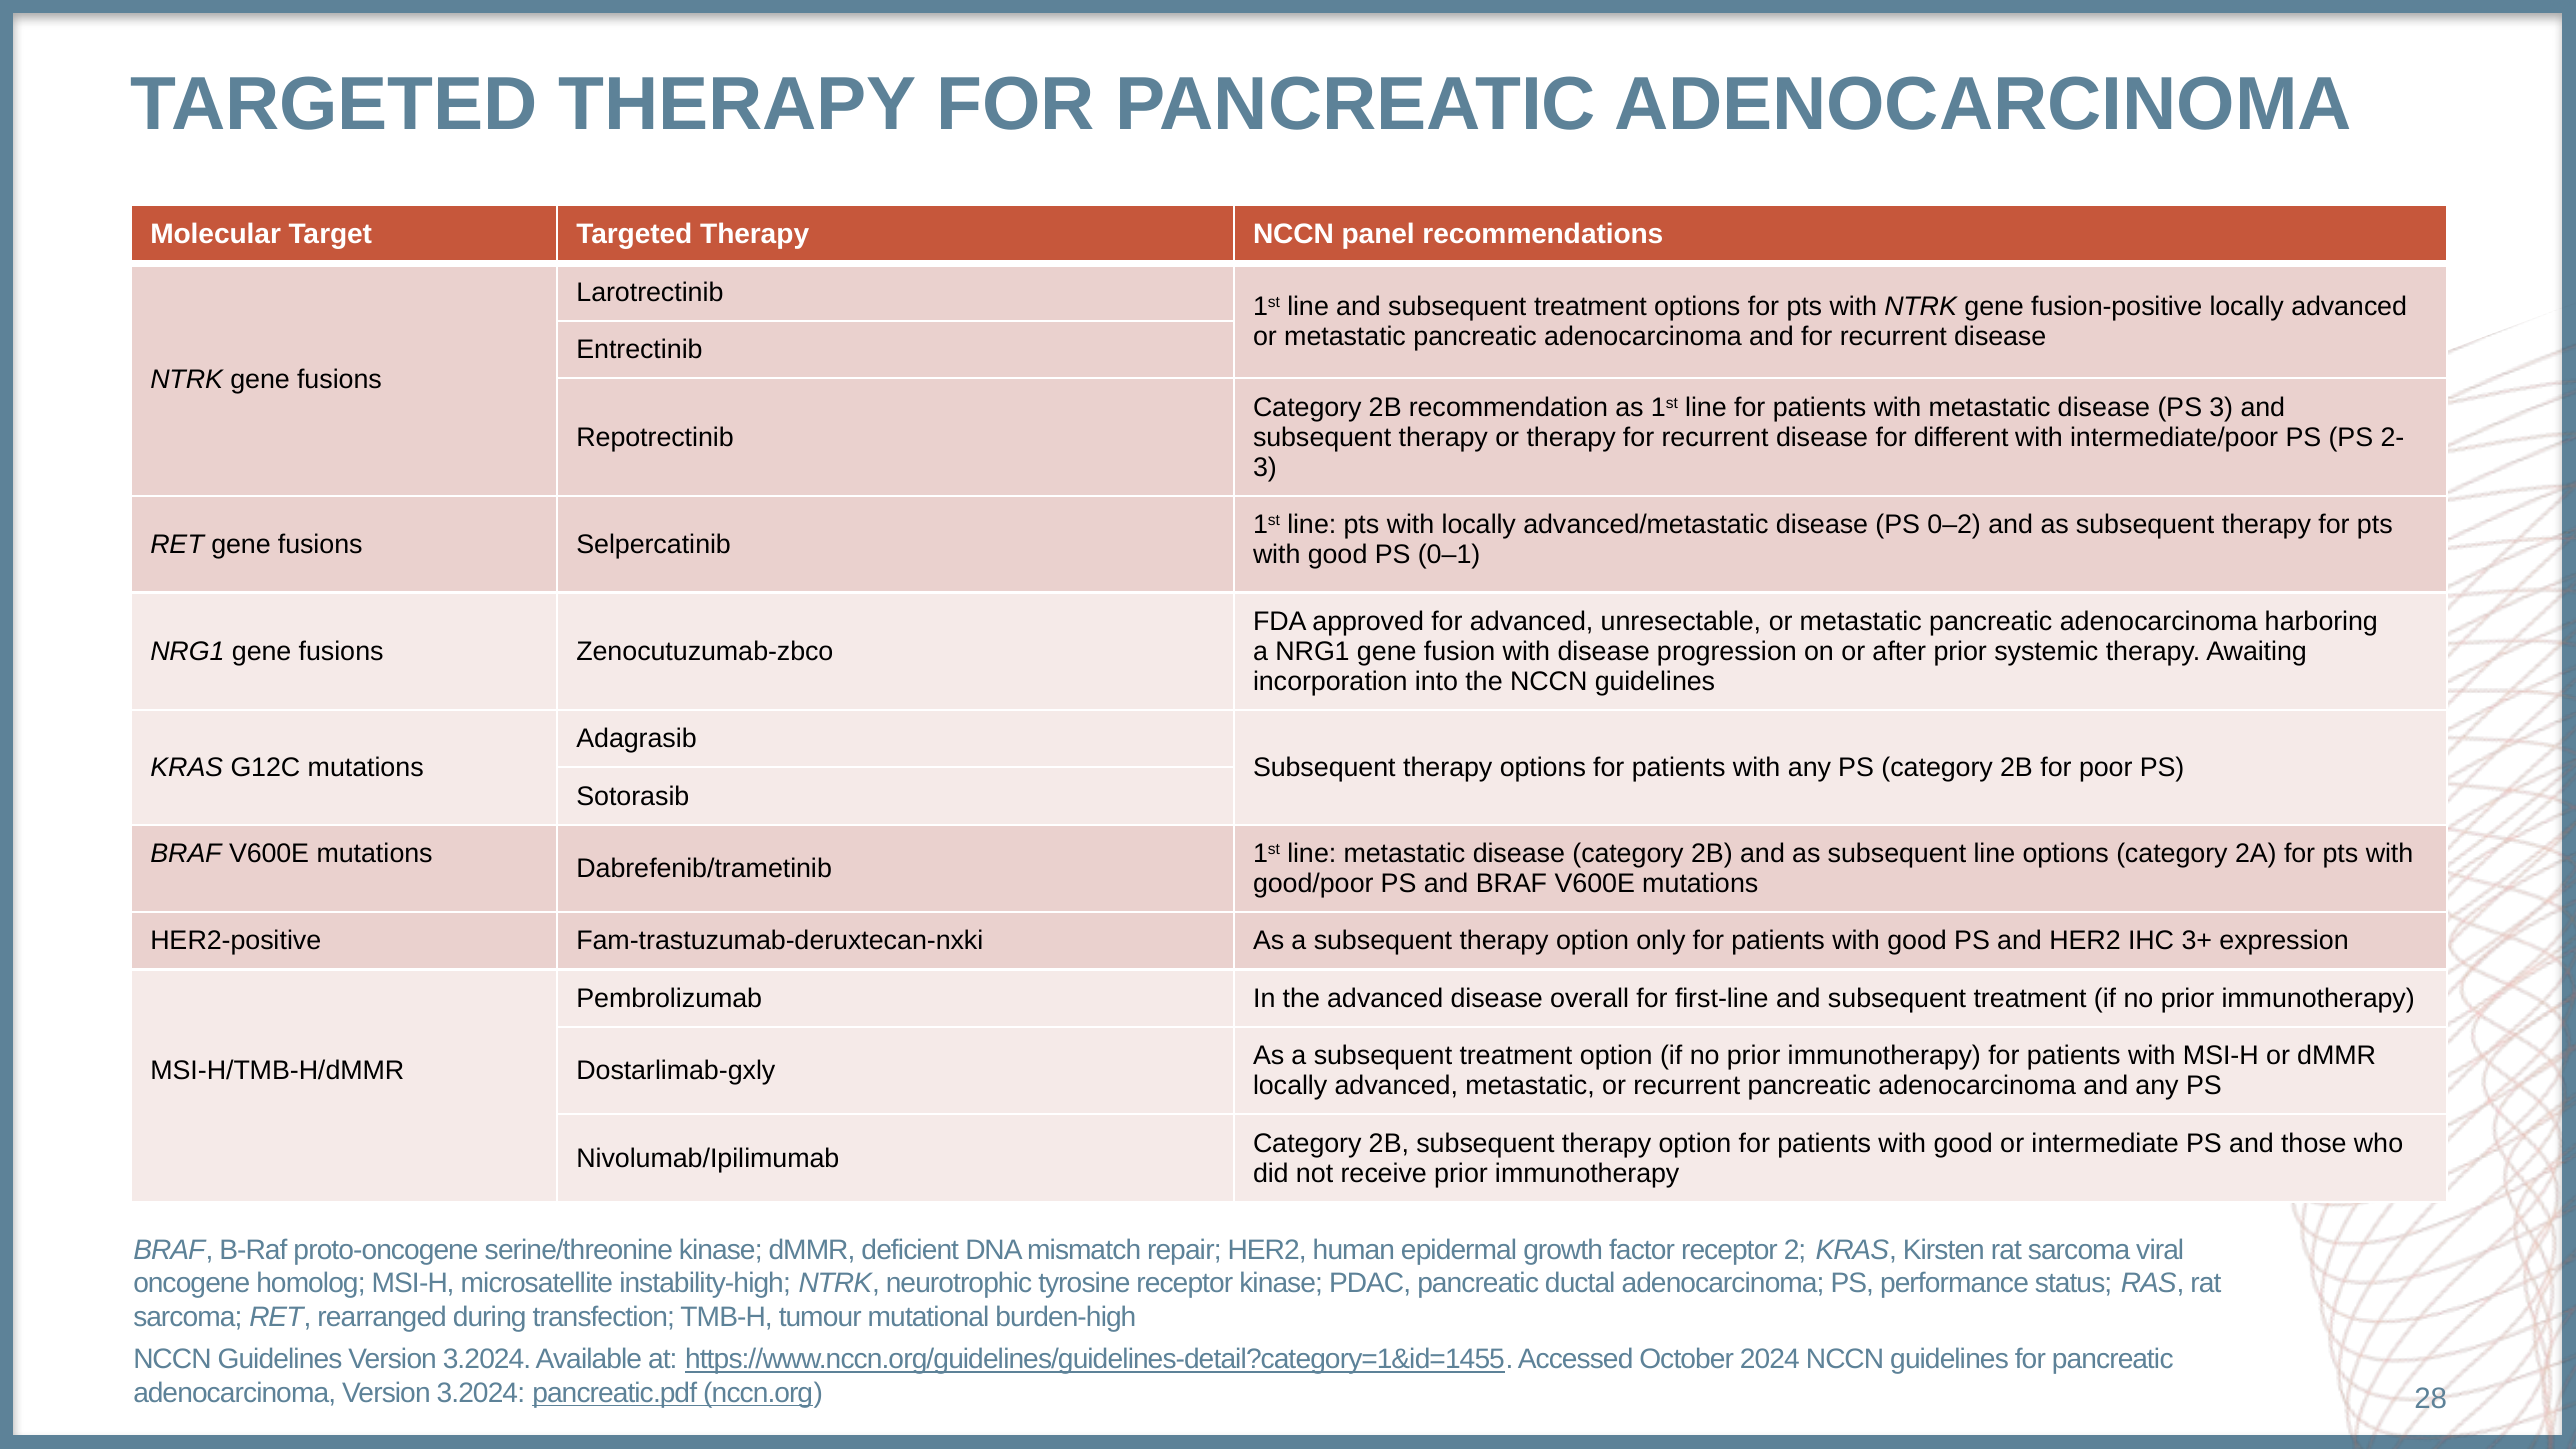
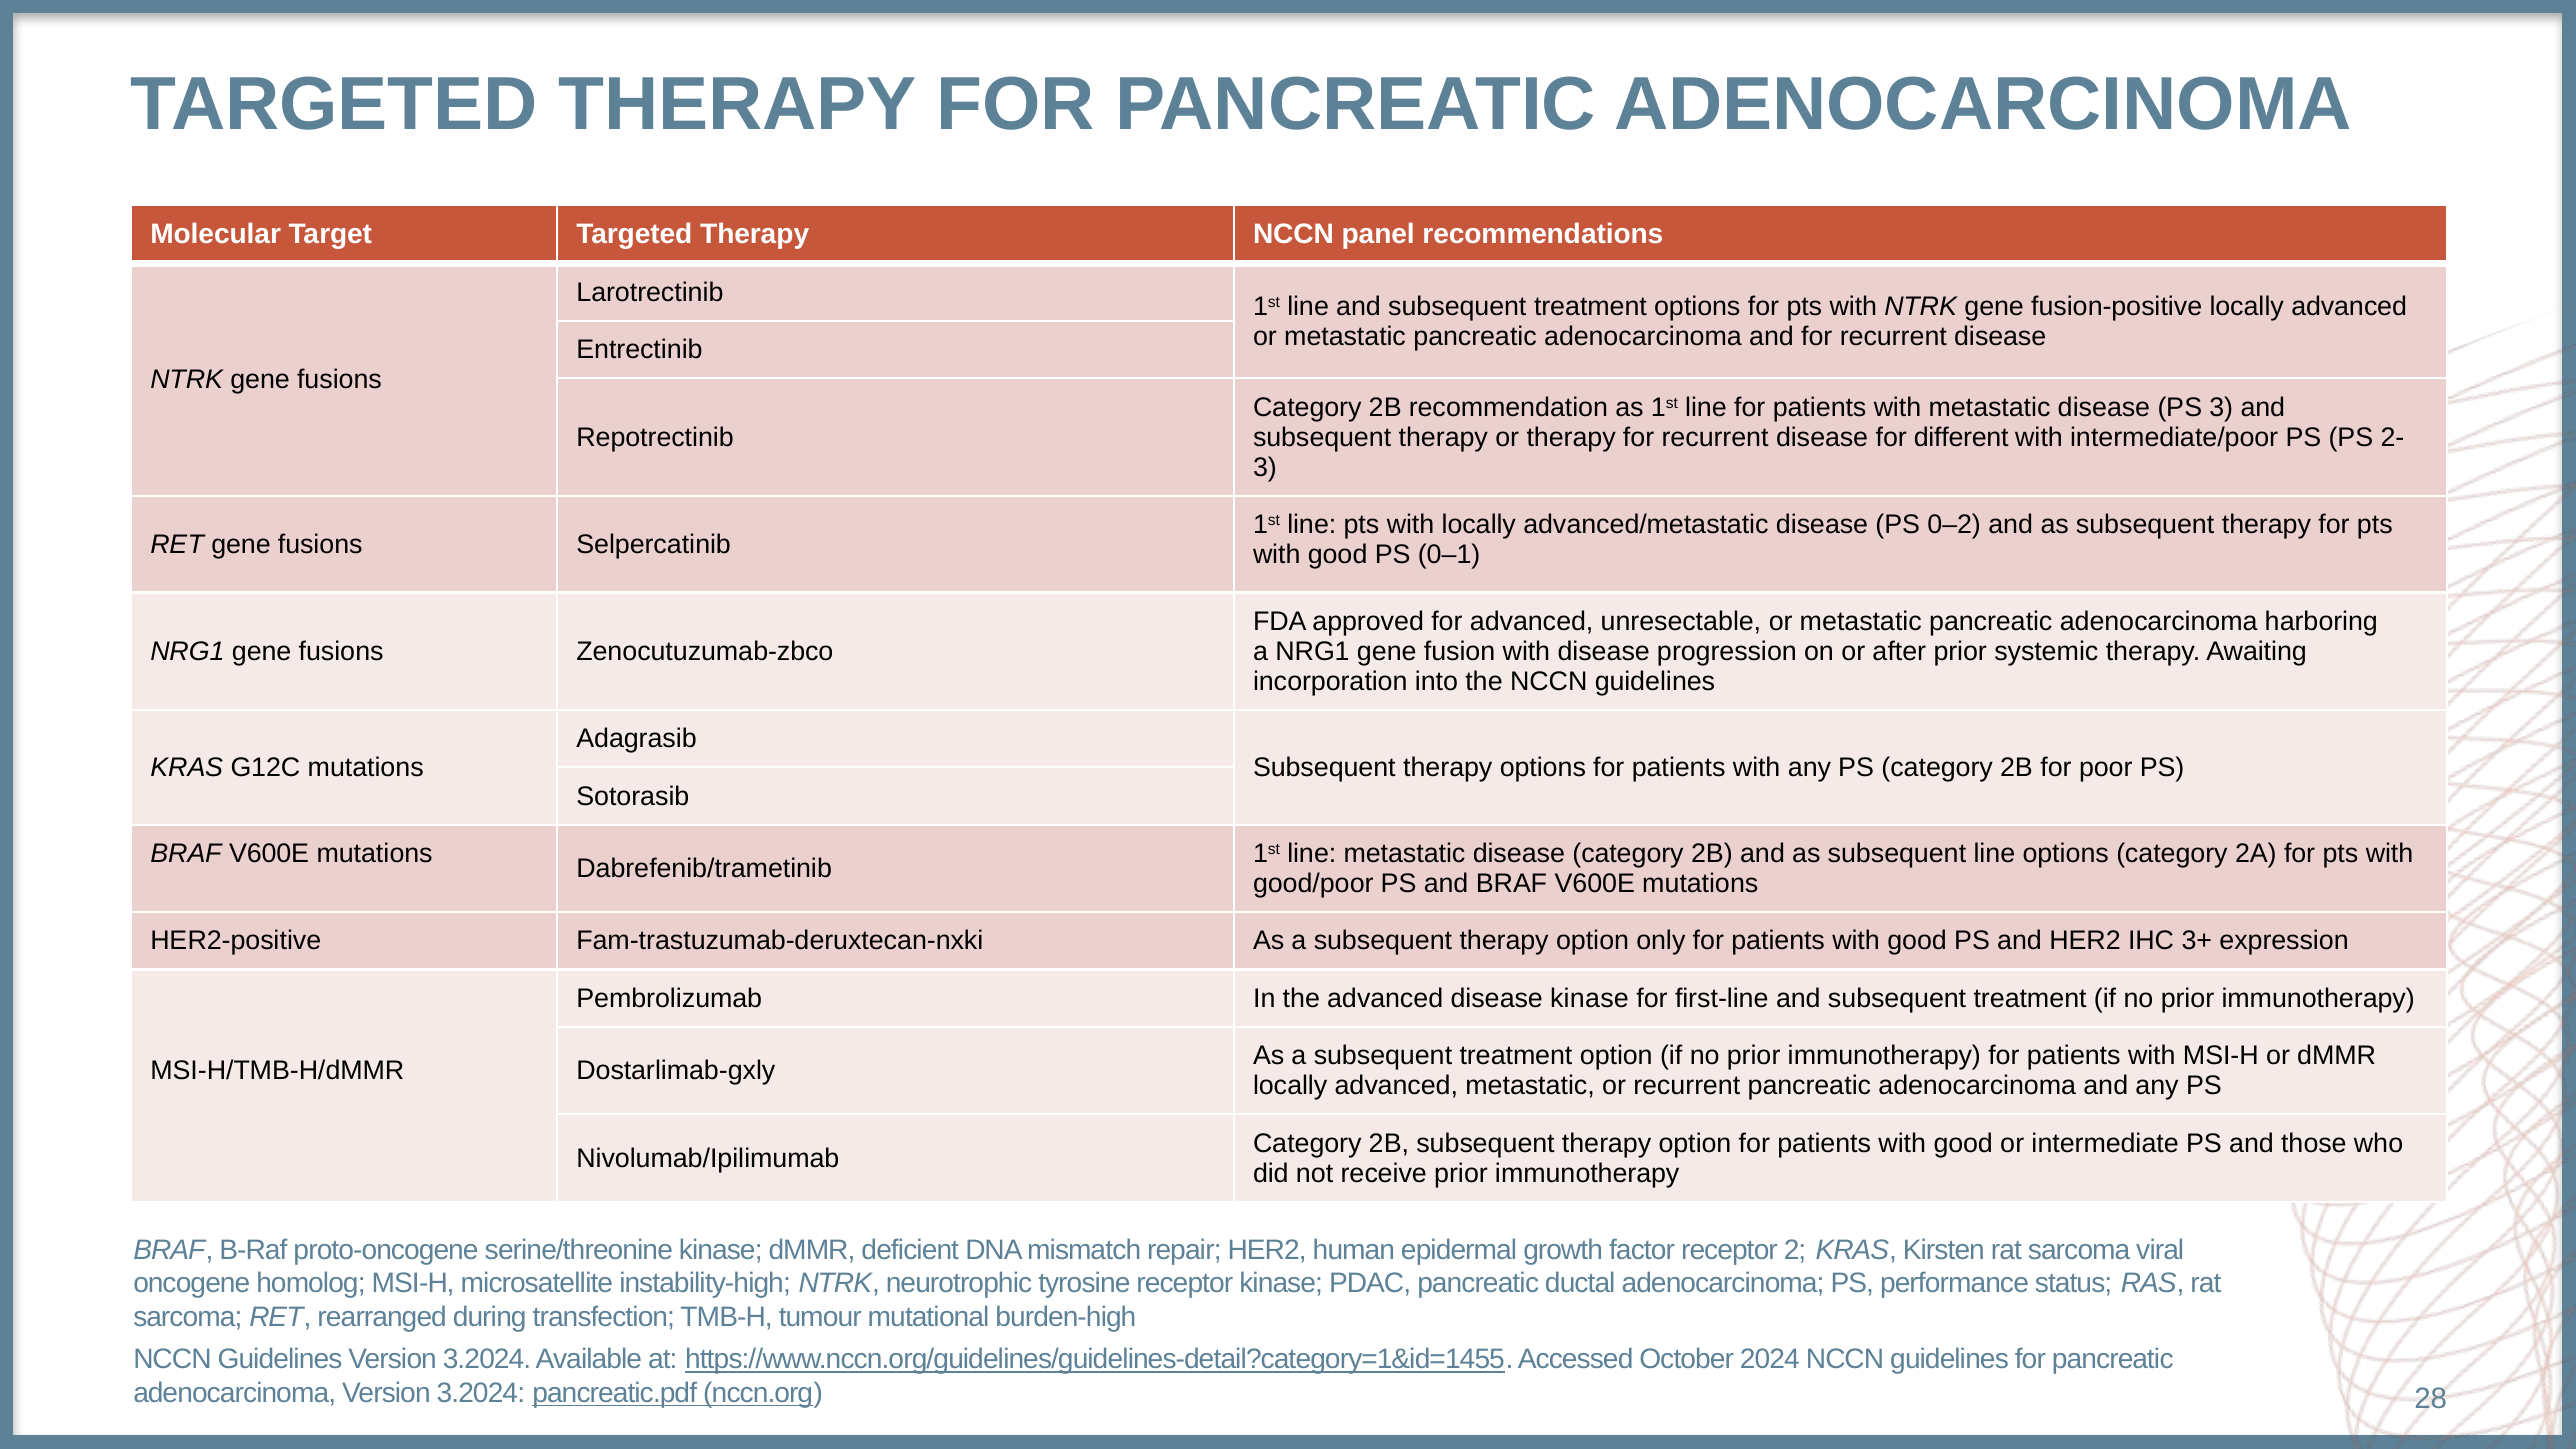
disease overall: overall -> kinase
